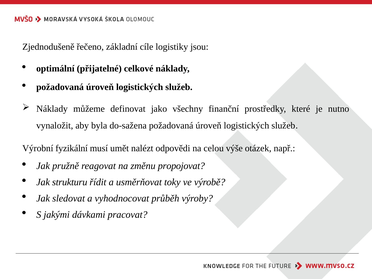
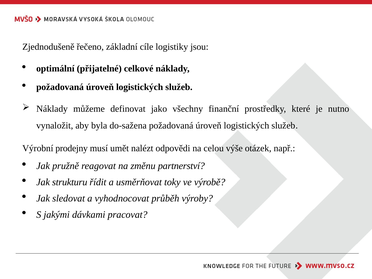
fyzikální: fyzikální -> prodejny
propojovat: propojovat -> partnerství
